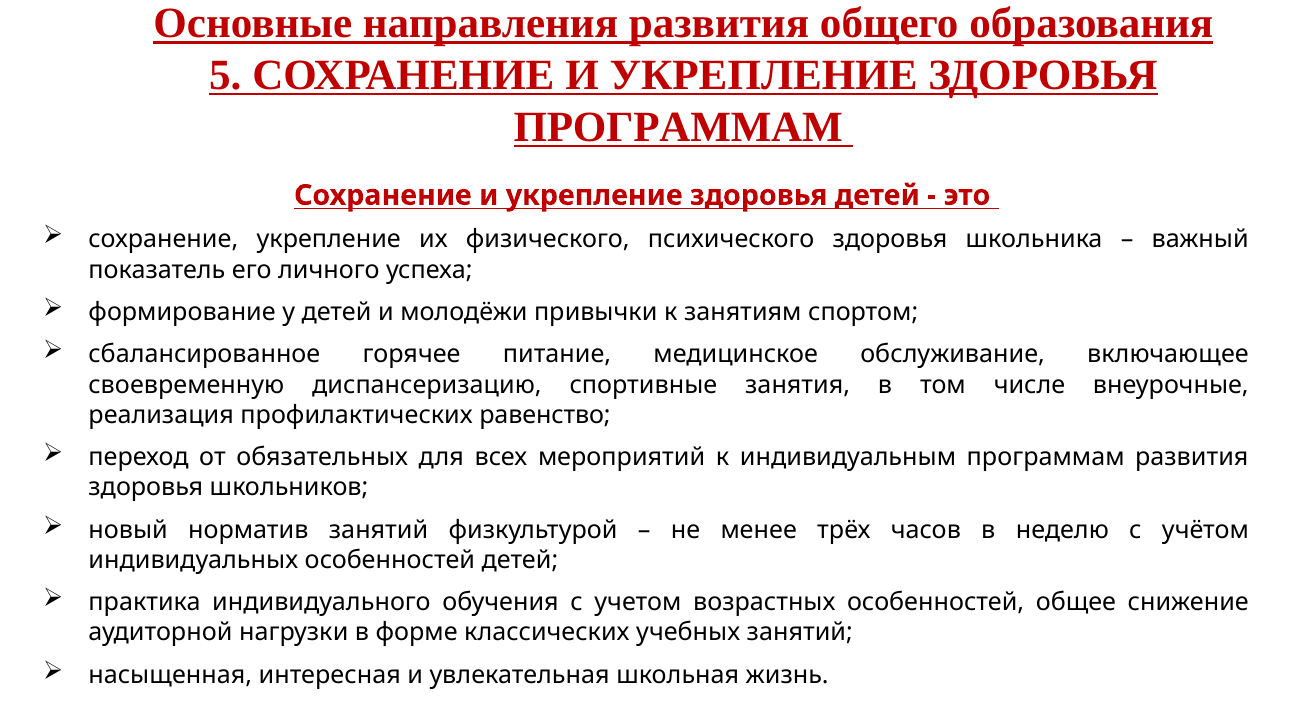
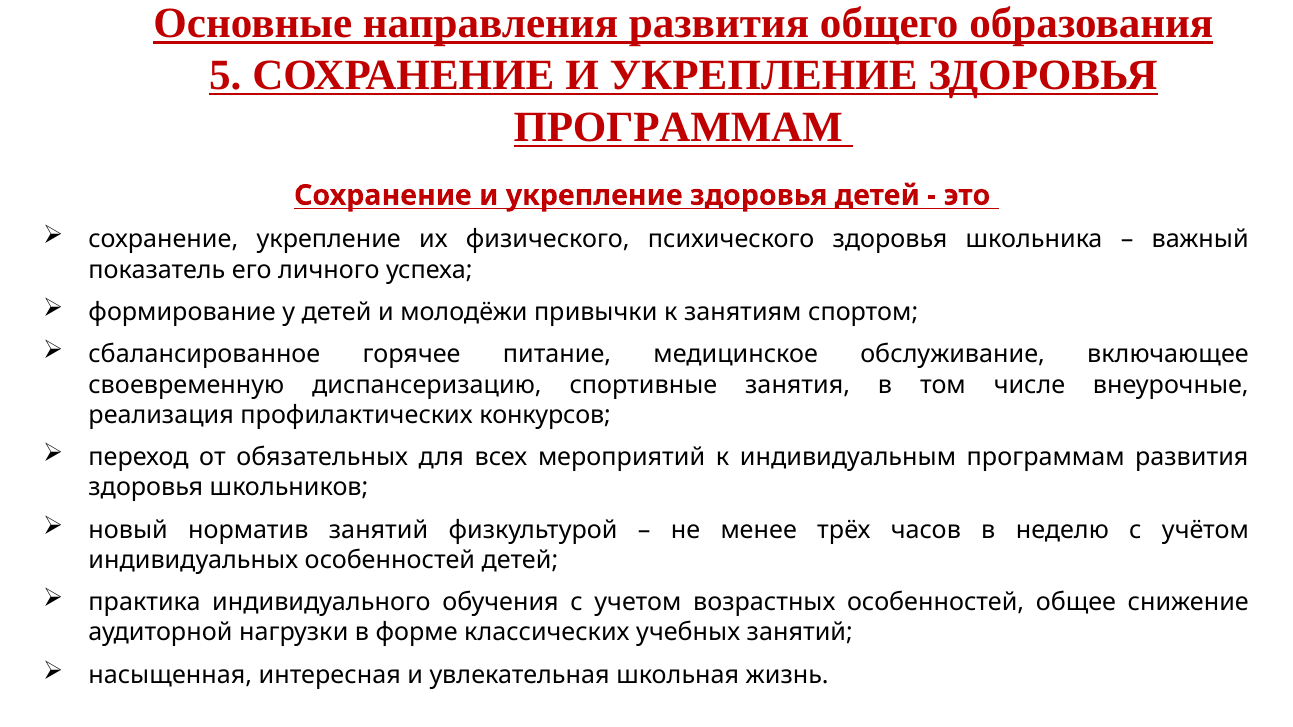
равенство: равенство -> конкурсов
